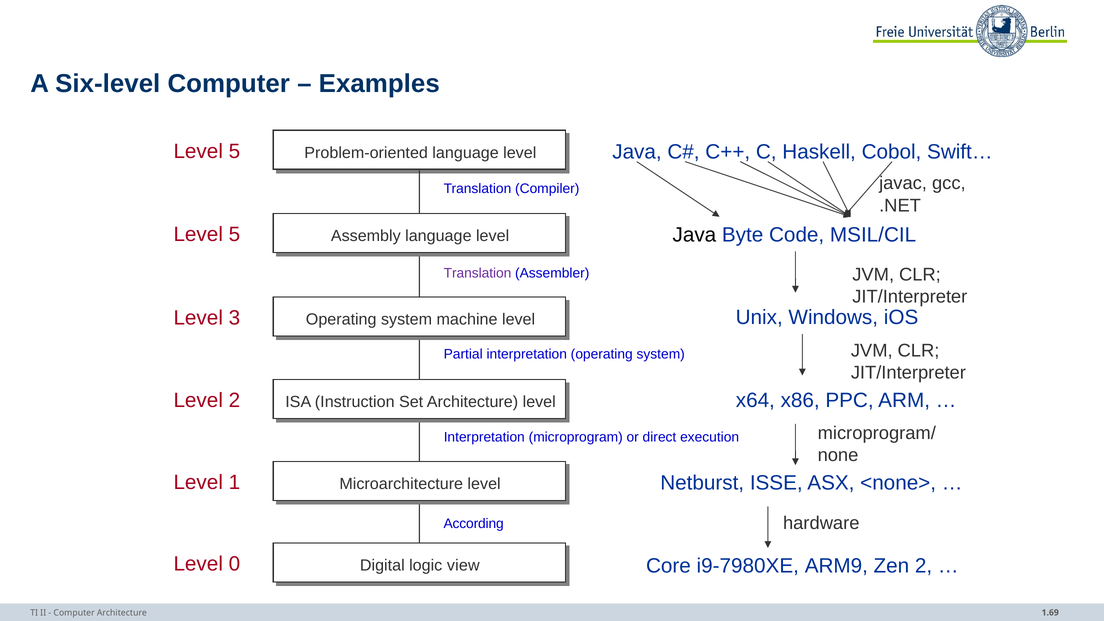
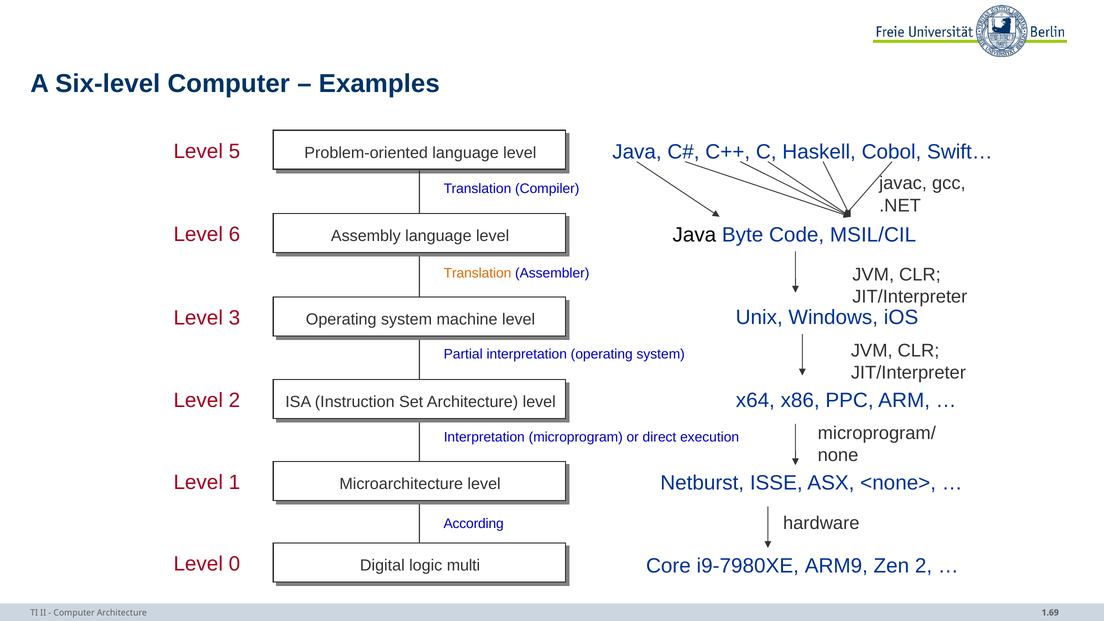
5 at (234, 234): 5 -> 6
Translation at (478, 273) colour: purple -> orange
view: view -> multi
